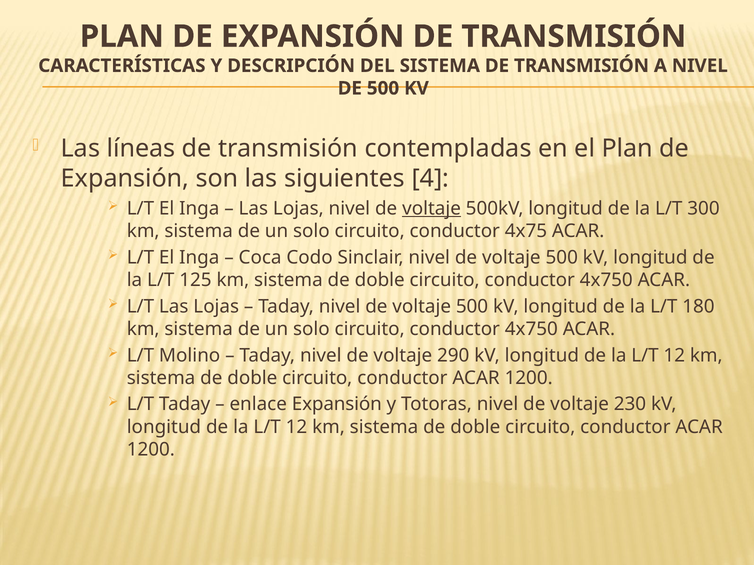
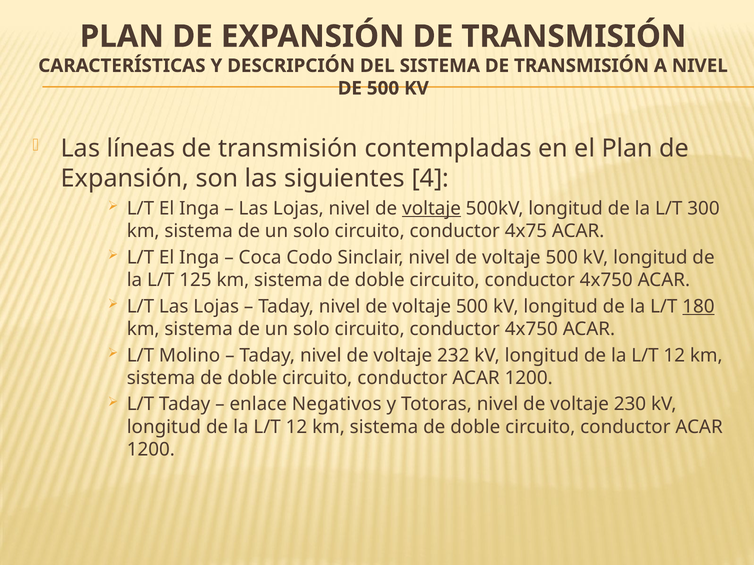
180 underline: none -> present
290: 290 -> 232
enlace Expansión: Expansión -> Negativos
